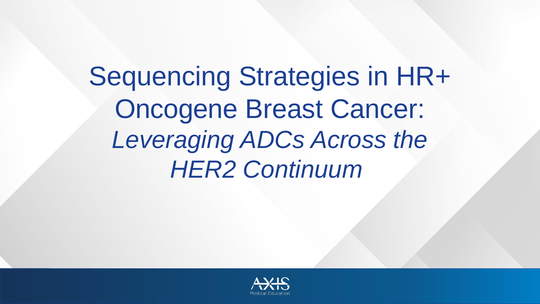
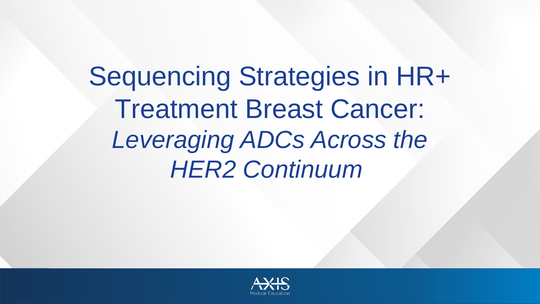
Oncogene: Oncogene -> Treatment
